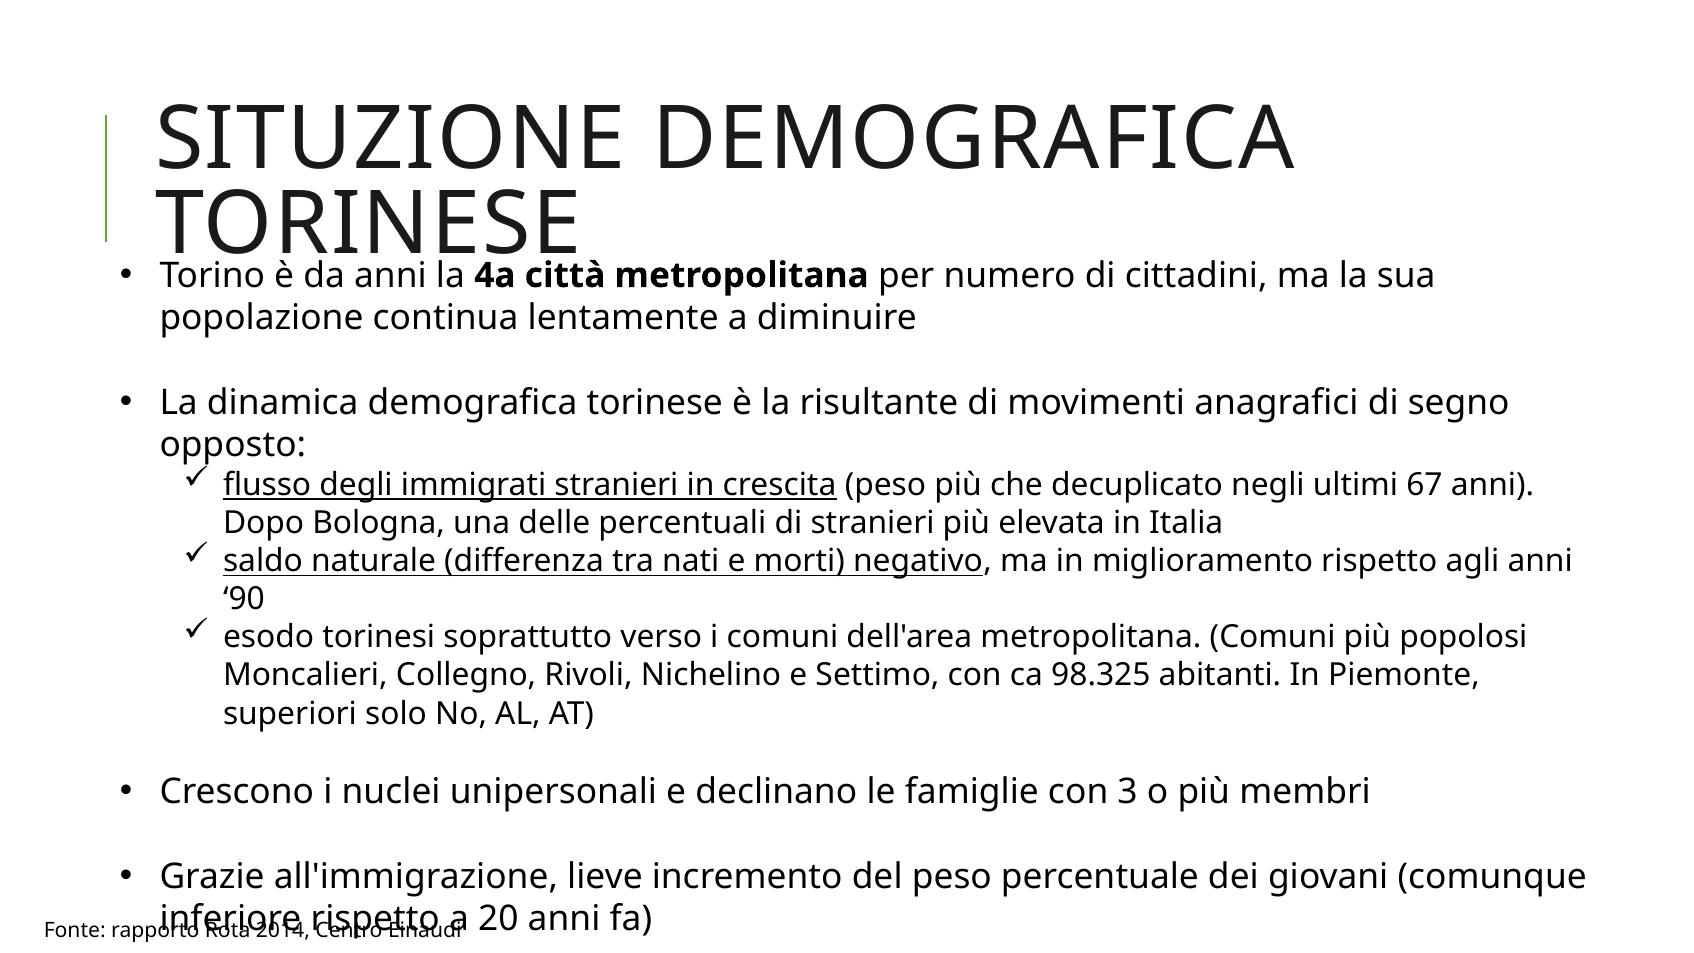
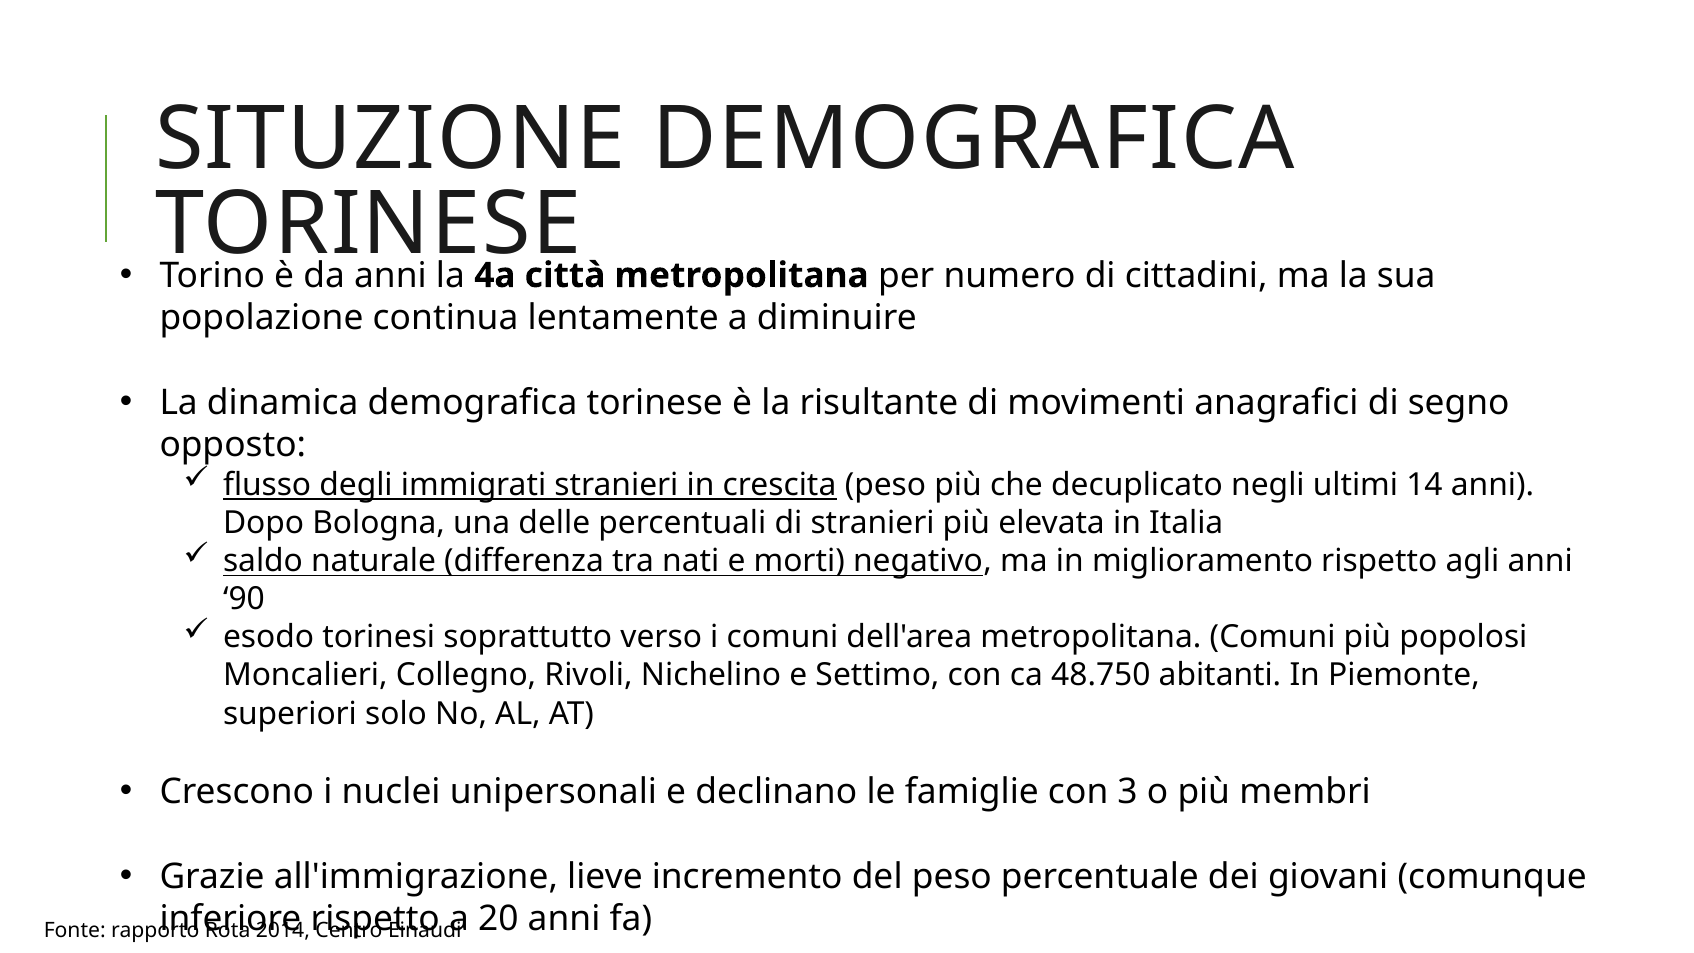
67: 67 -> 14
98.325: 98.325 -> 48.750
